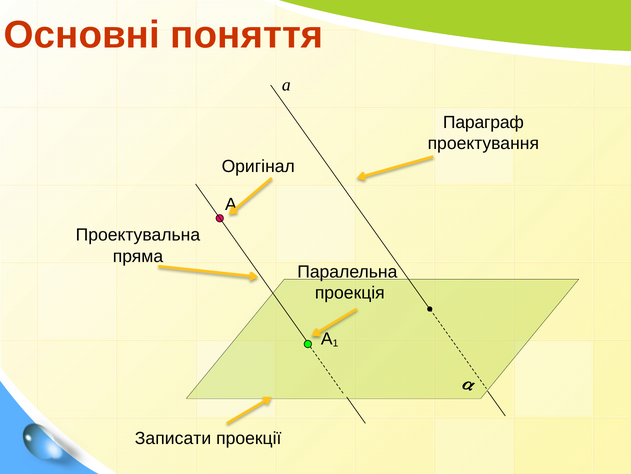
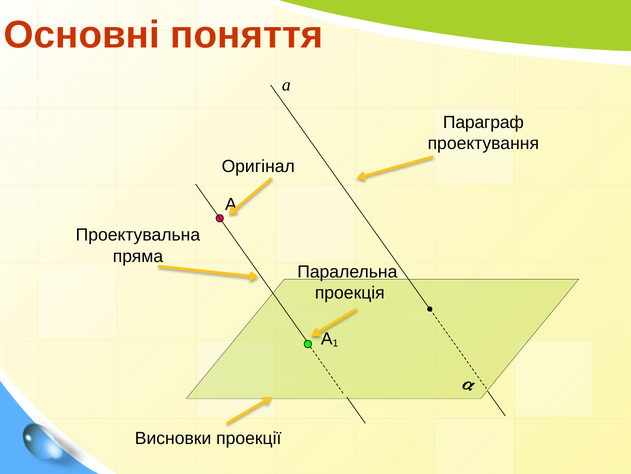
Записати: Записати -> Висновки
